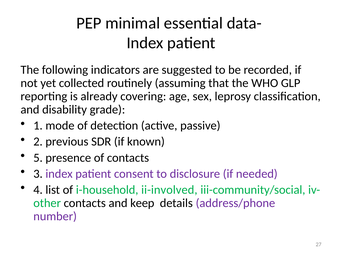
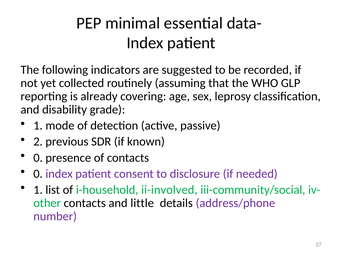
5 at (38, 158): 5 -> 0
3 at (38, 174): 3 -> 0
4 at (38, 190): 4 -> 1
keep: keep -> little
